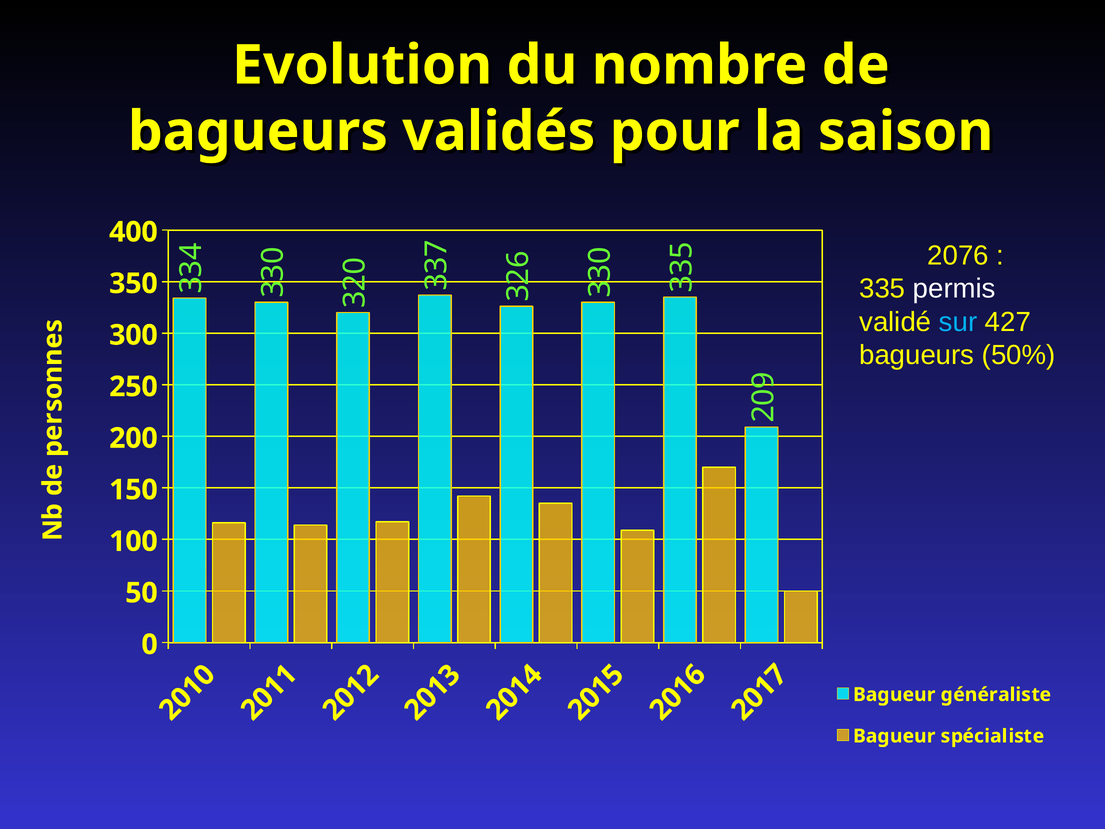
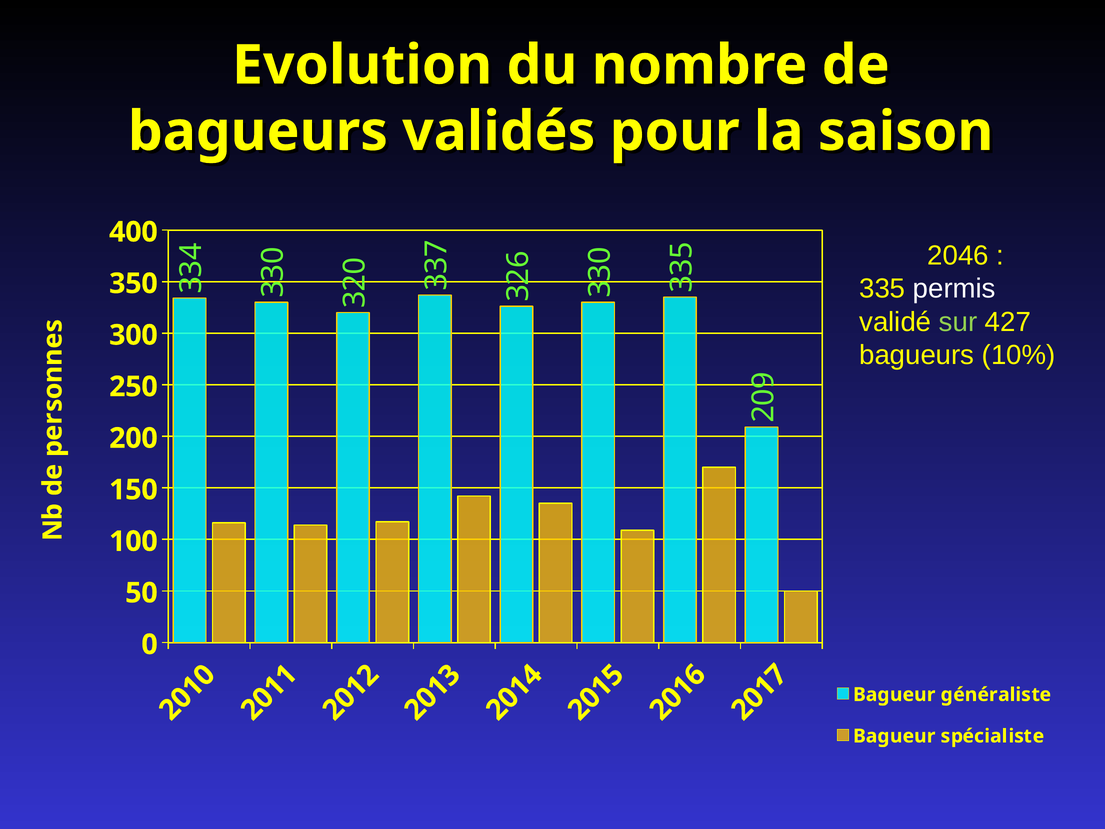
2076: 2076 -> 2046
sur colour: light blue -> light green
50%: 50% -> 10%
